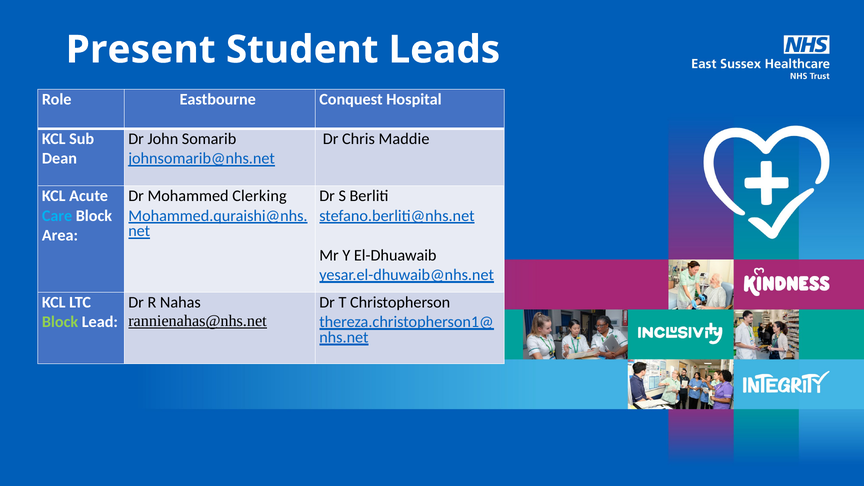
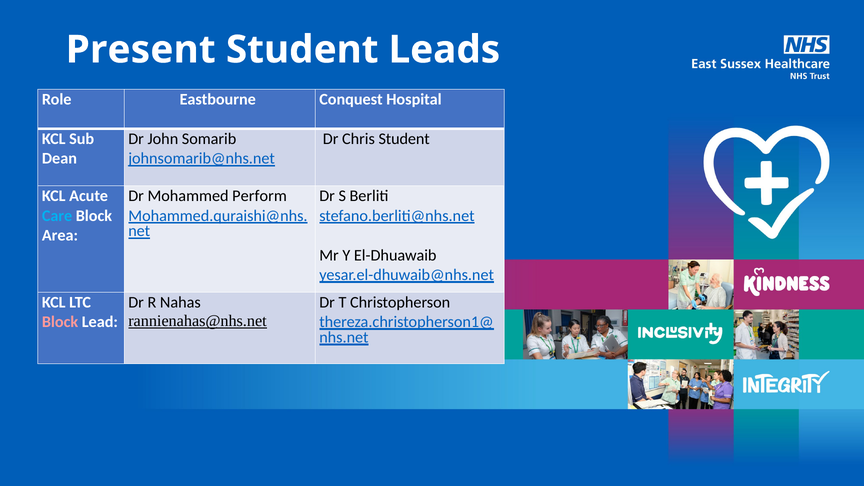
Chris Maddie: Maddie -> Student
Clerking: Clerking -> Perform
Block at (60, 322) colour: light green -> pink
